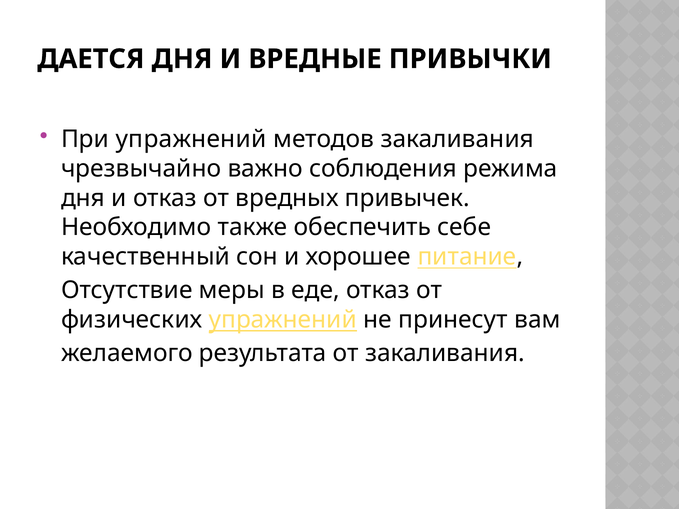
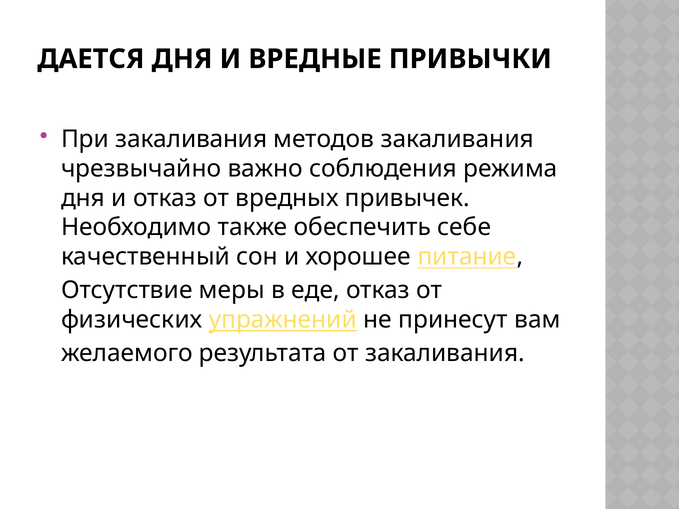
При упражнений: упражнений -> закаливания
